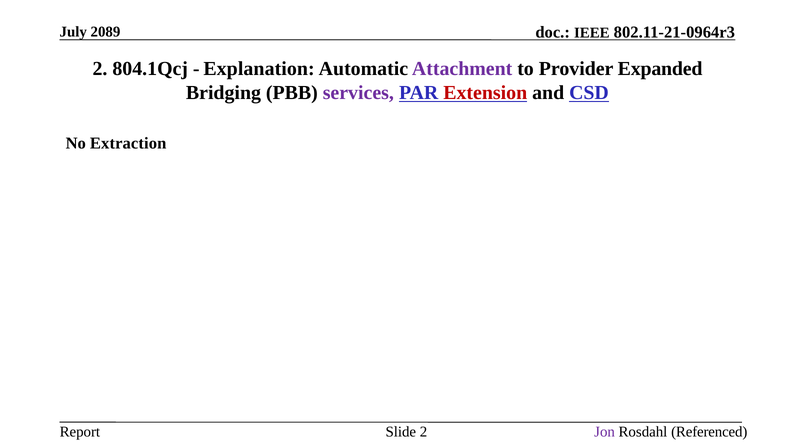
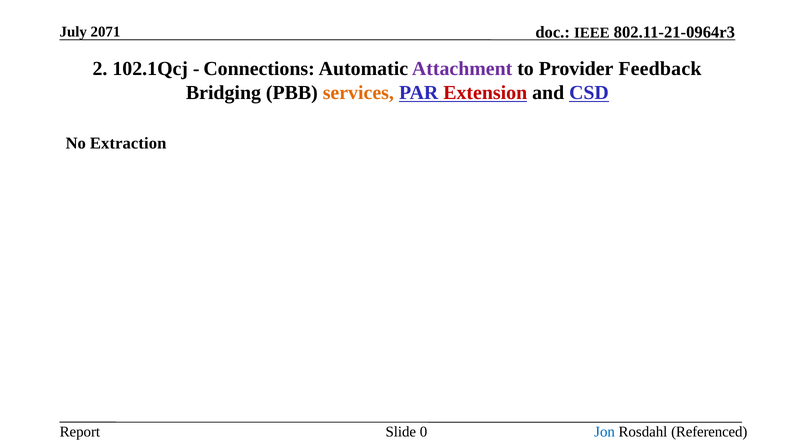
2089: 2089 -> 2071
804.1Qcj: 804.1Qcj -> 102.1Qcj
Explanation: Explanation -> Connections
Expanded: Expanded -> Feedback
services colour: purple -> orange
Slide 2: 2 -> 0
Jon colour: purple -> blue
